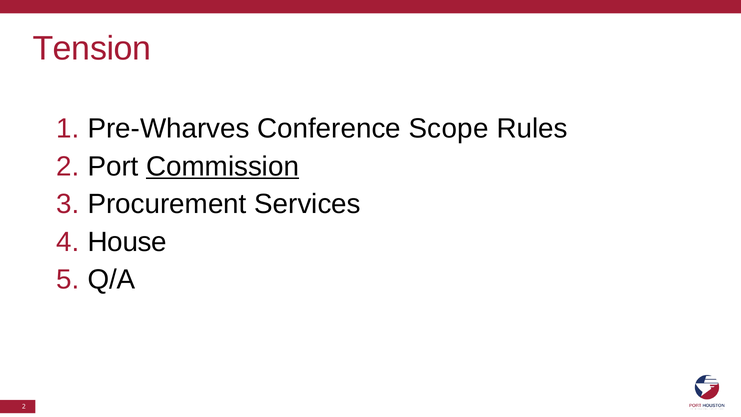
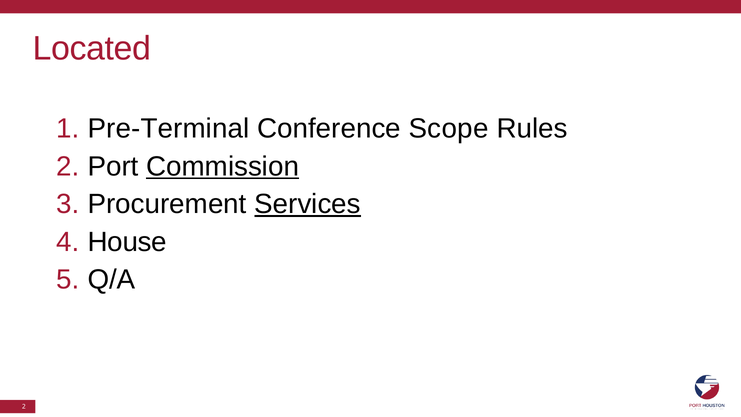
Tension: Tension -> Located
Pre-Wharves: Pre-Wharves -> Pre-Terminal
Services underline: none -> present
